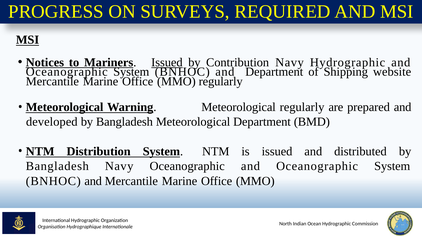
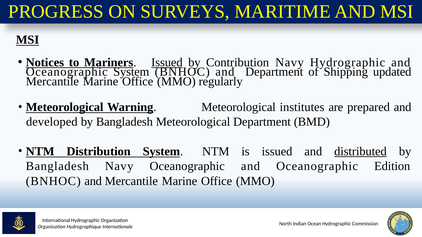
REQUIRED: REQUIRED -> MARITIME
website: website -> updated
Meteorological regularly: regularly -> institutes
distributed underline: none -> present
System at (392, 166): System -> Edition
